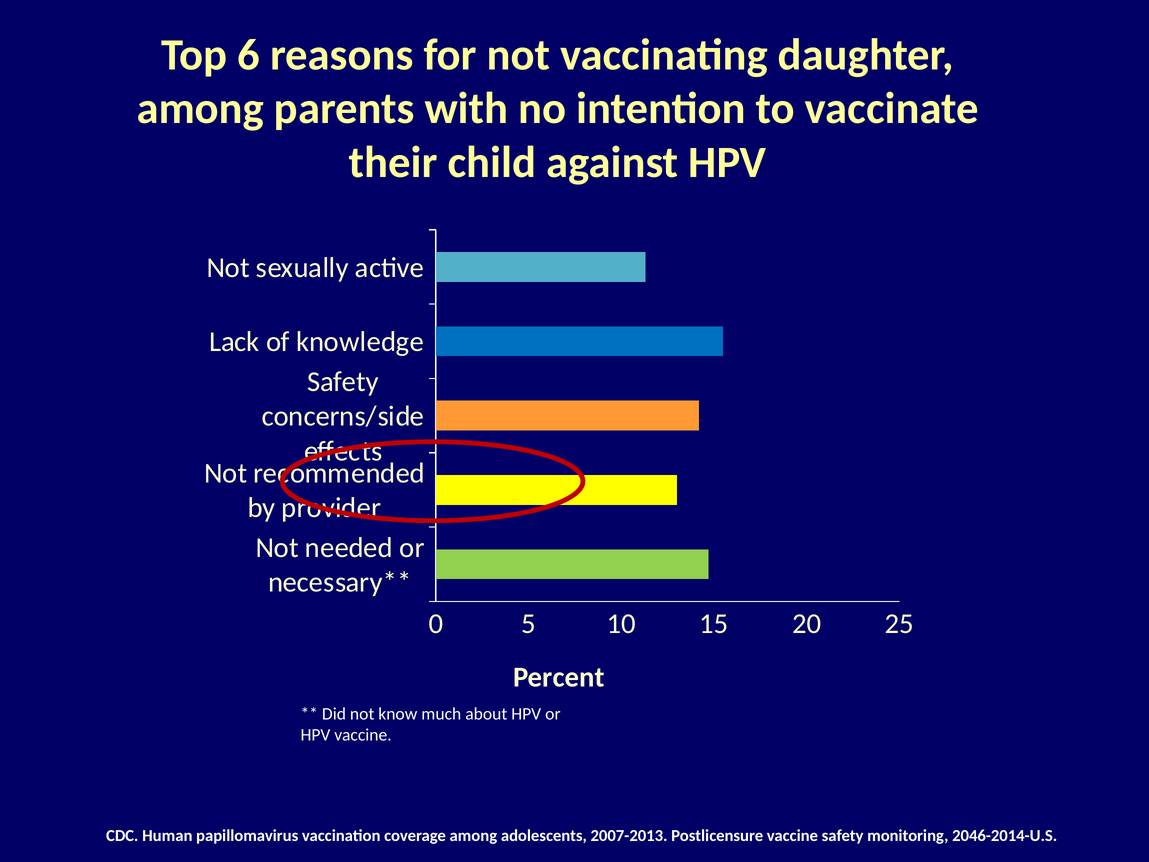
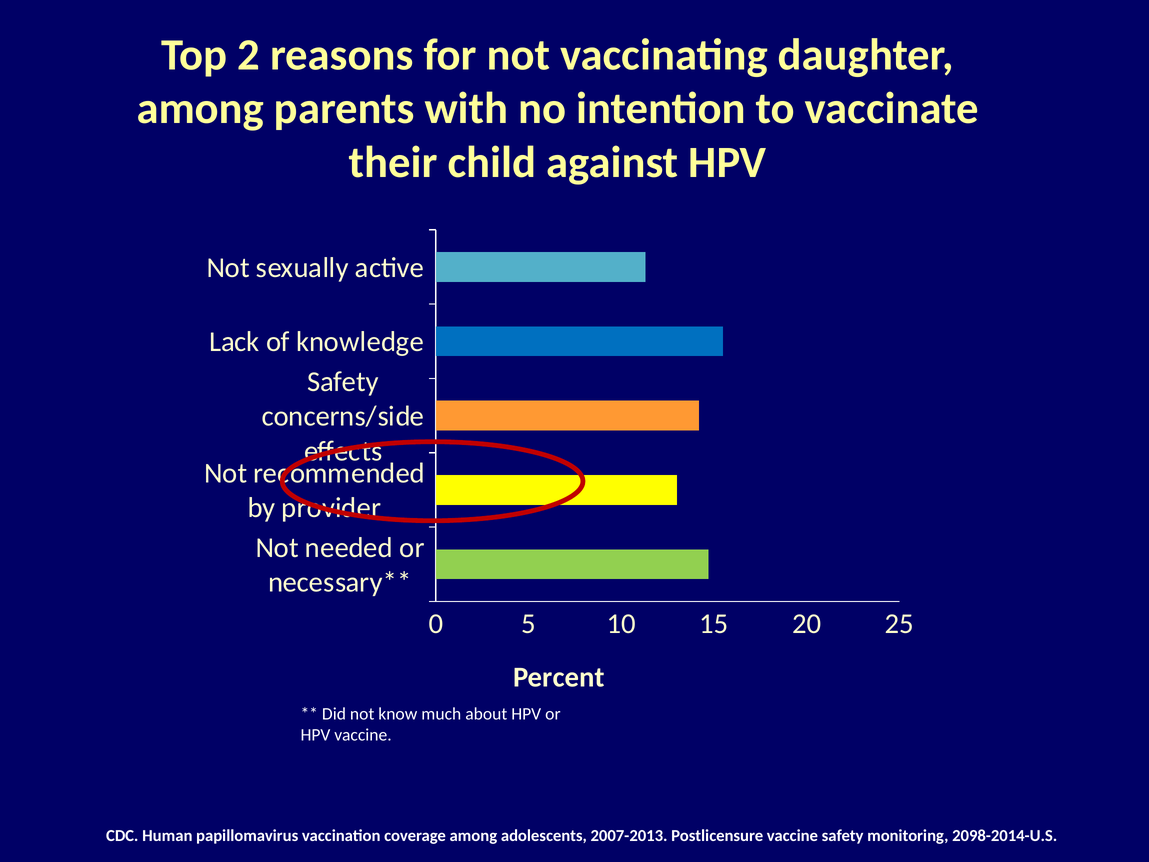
6: 6 -> 2
2046-2014-U.S: 2046-2014-U.S -> 2098-2014-U.S
